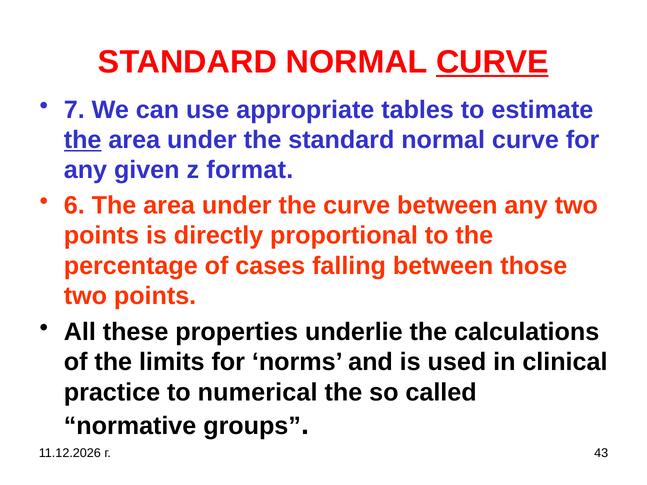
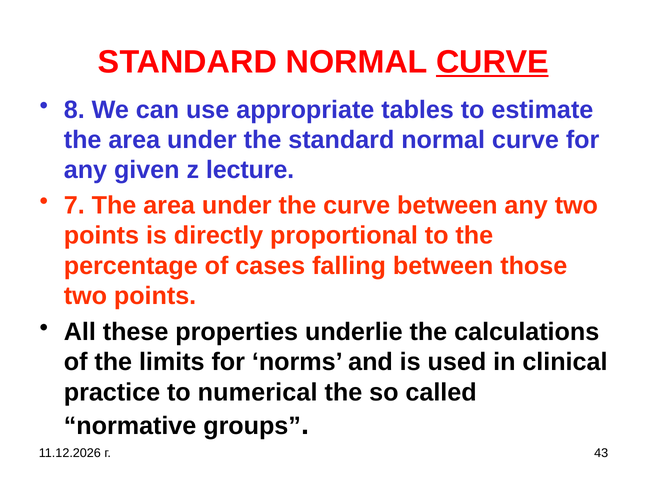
7: 7 -> 8
the at (83, 140) underline: present -> none
format: format -> lecture
6: 6 -> 7
